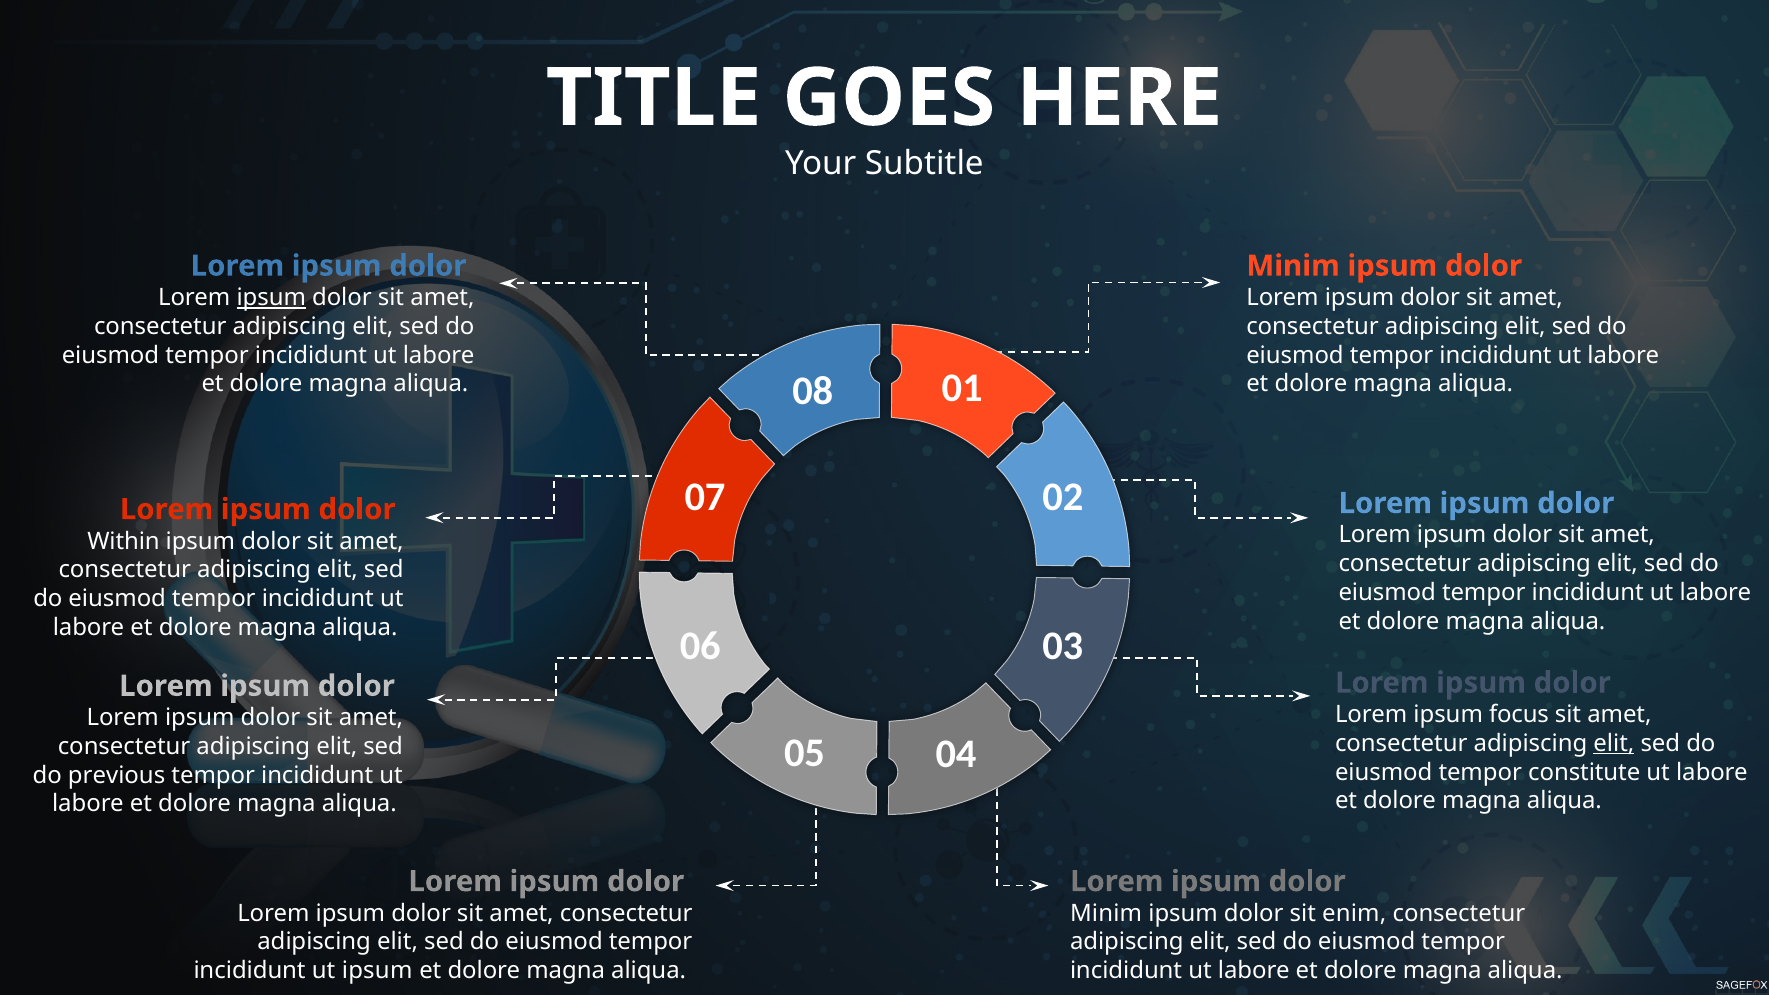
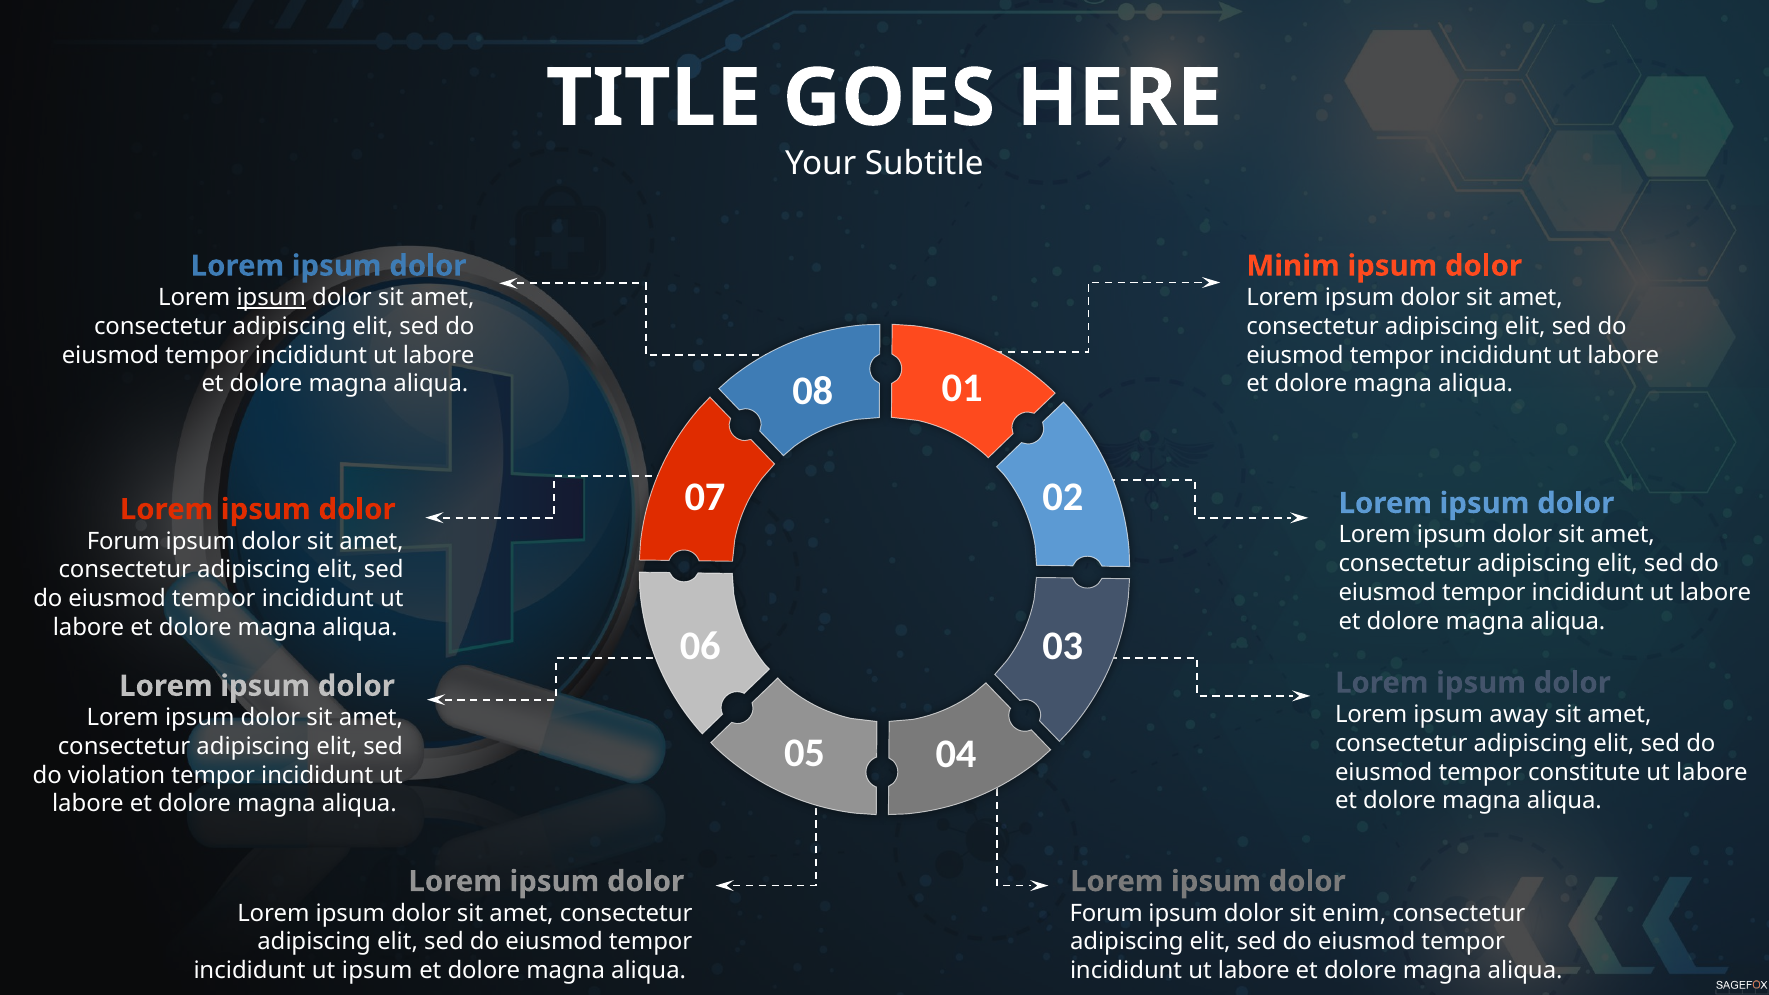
Within at (123, 541): Within -> Forum
focus: focus -> away
elit at (1614, 743) underline: present -> none
previous: previous -> violation
Minim at (1106, 913): Minim -> Forum
